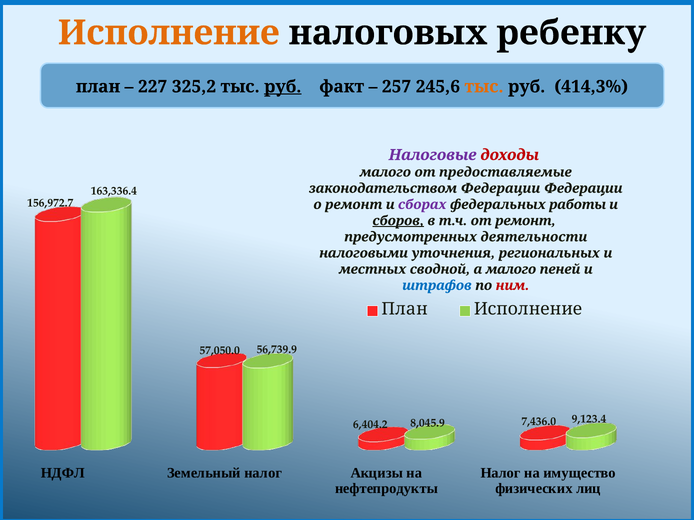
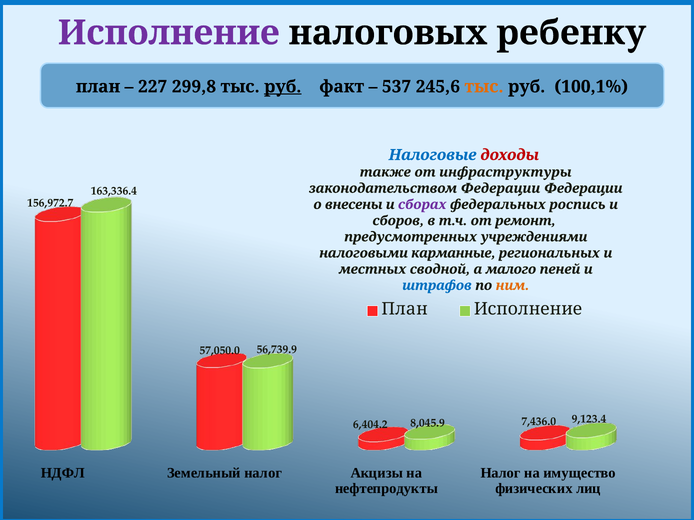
Исполнение at (169, 33) colour: orange -> purple
325,2: 325,2 -> 299,8
257: 257 -> 537
414,3%: 414,3% -> 100,1%
Налоговые colour: purple -> blue
малого at (385, 172): малого -> также
предоставляемые: предоставляемые -> инфраструктуры
о ремонт: ремонт -> внесены
работы: работы -> роспись
сборов underline: present -> none
деятельности: деятельности -> учреждениями
уточнения: уточнения -> карманные
ним colour: red -> orange
